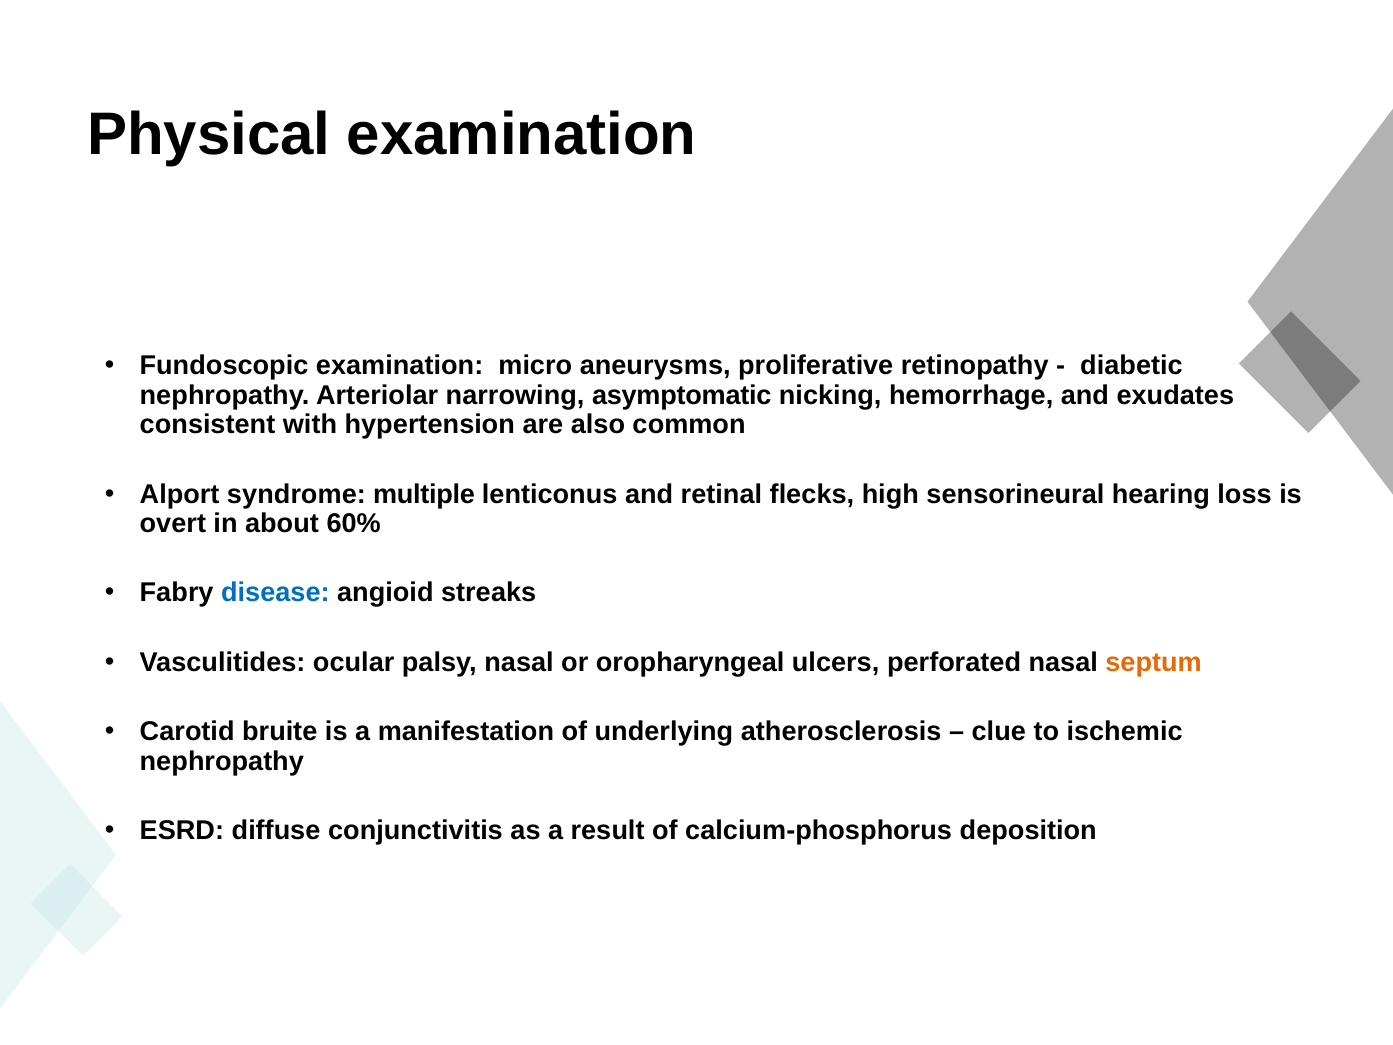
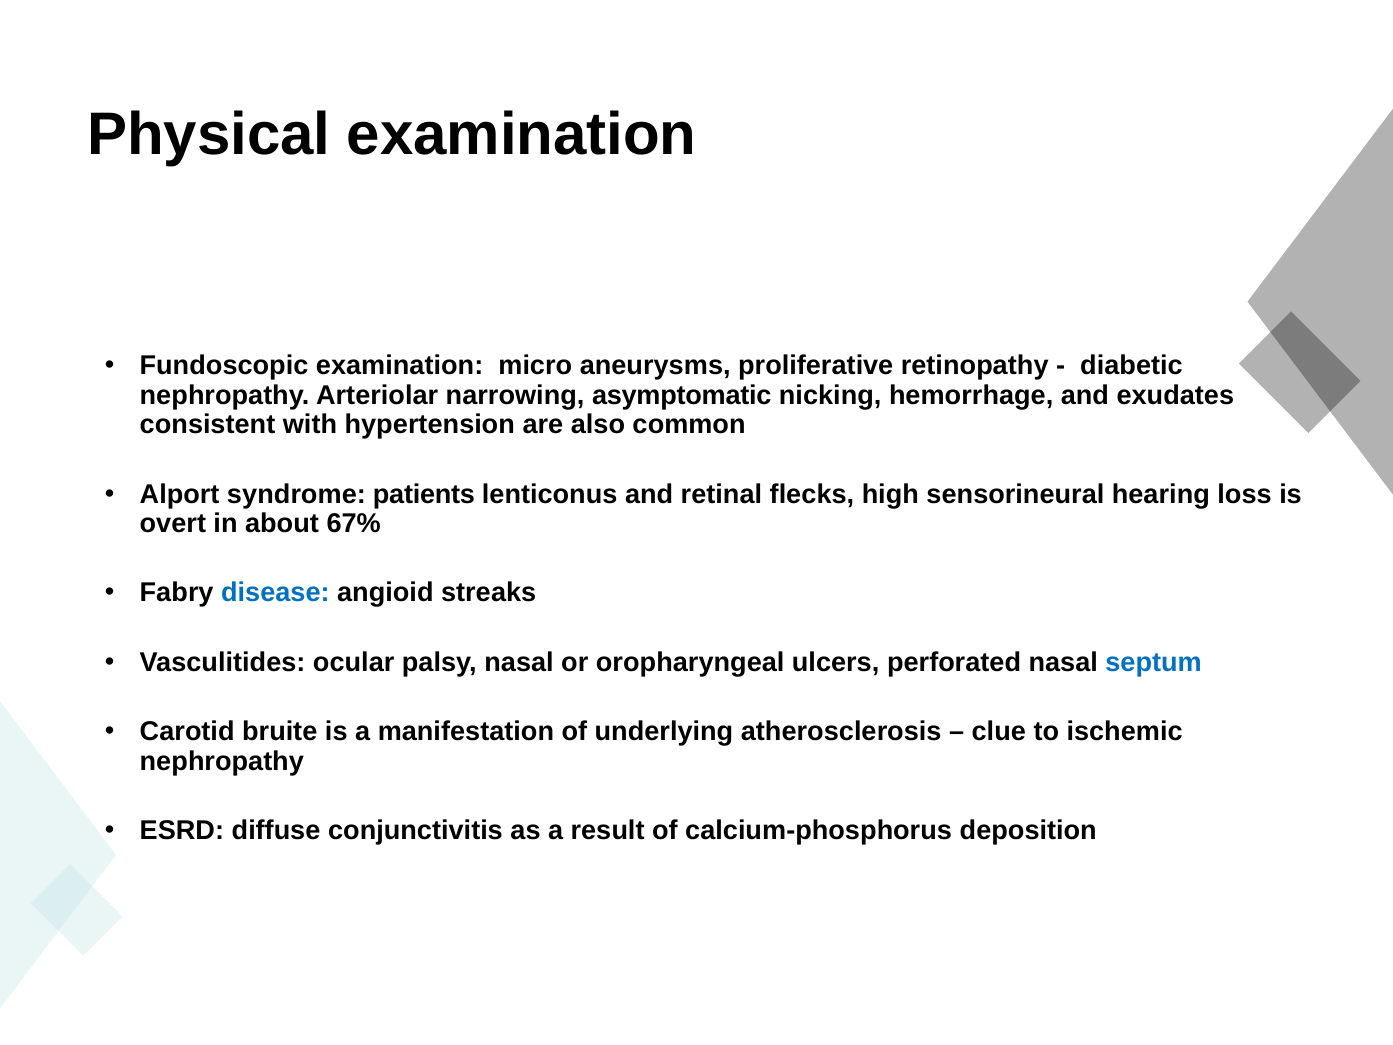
multiple: multiple -> patients
60%: 60% -> 67%
septum colour: orange -> blue
